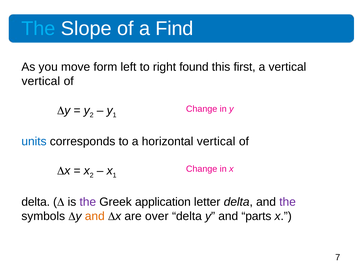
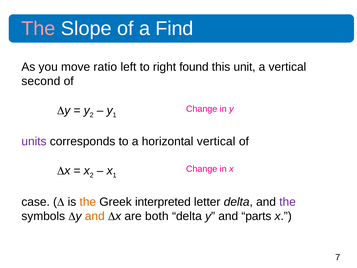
The at (38, 29) colour: light blue -> pink
form: form -> ratio
first: first -> unit
vertical at (41, 81): vertical -> second
units colour: blue -> purple
delta at (36, 202): delta -> case
the at (88, 202) colour: purple -> orange
application: application -> interpreted
over: over -> both
